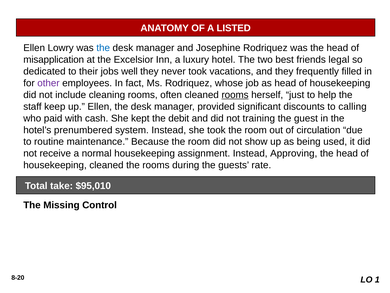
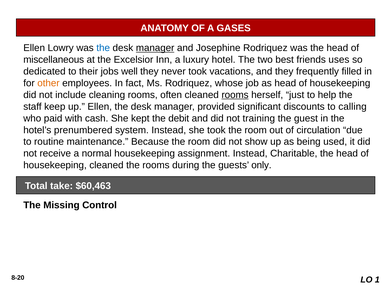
LISTED: LISTED -> GASES
manager at (155, 48) underline: none -> present
misapplication: misapplication -> miscellaneous
legal: legal -> uses
other colour: purple -> orange
Approving: Approving -> Charitable
rate: rate -> only
$95,010: $95,010 -> $60,463
